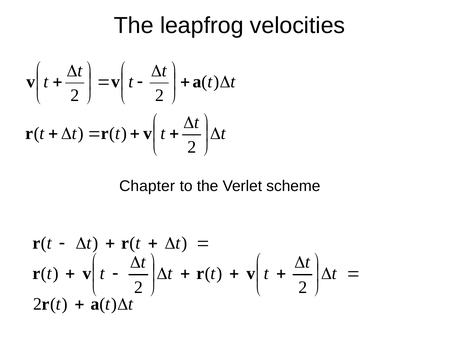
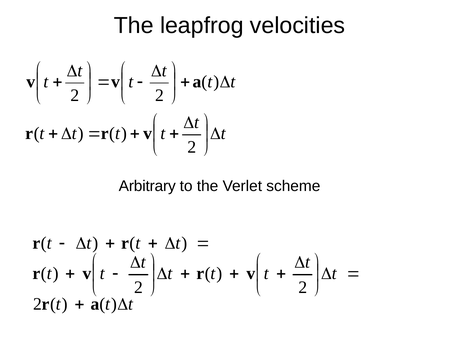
Chapter: Chapter -> Arbitrary
